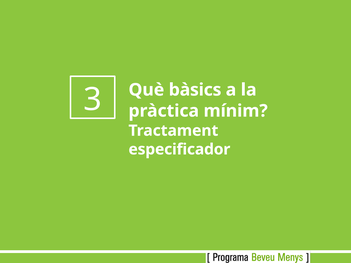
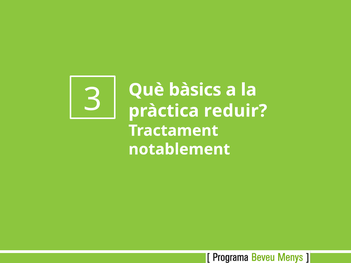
mínim: mínim -> reduir
especificador: especificador -> notablement
